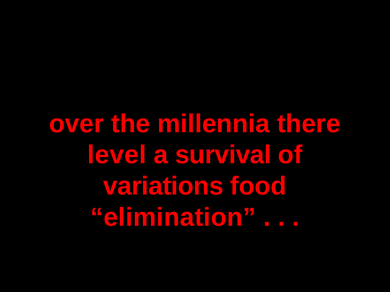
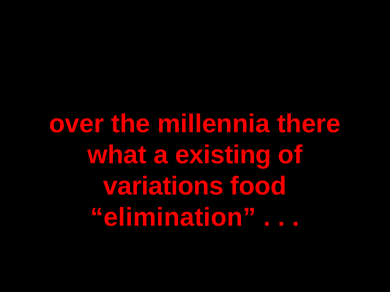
level: level -> what
survival: survival -> existing
